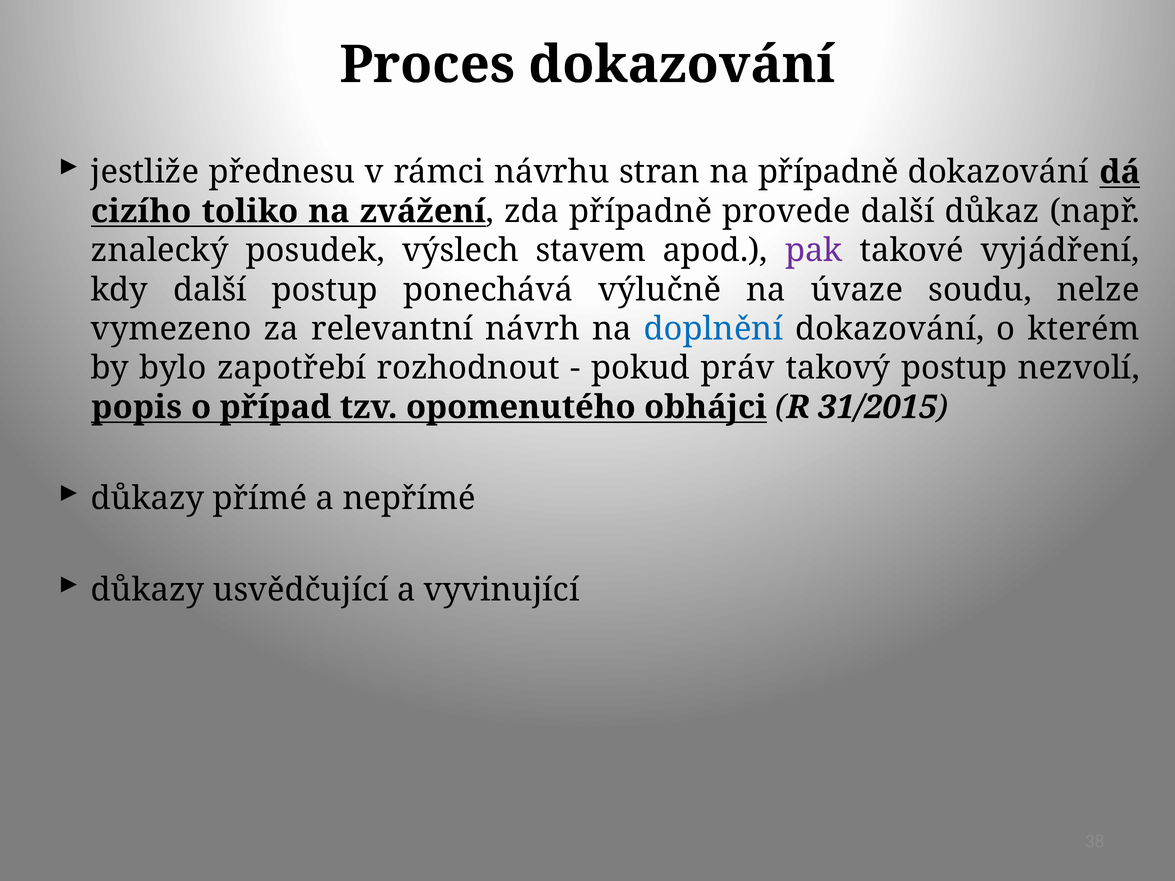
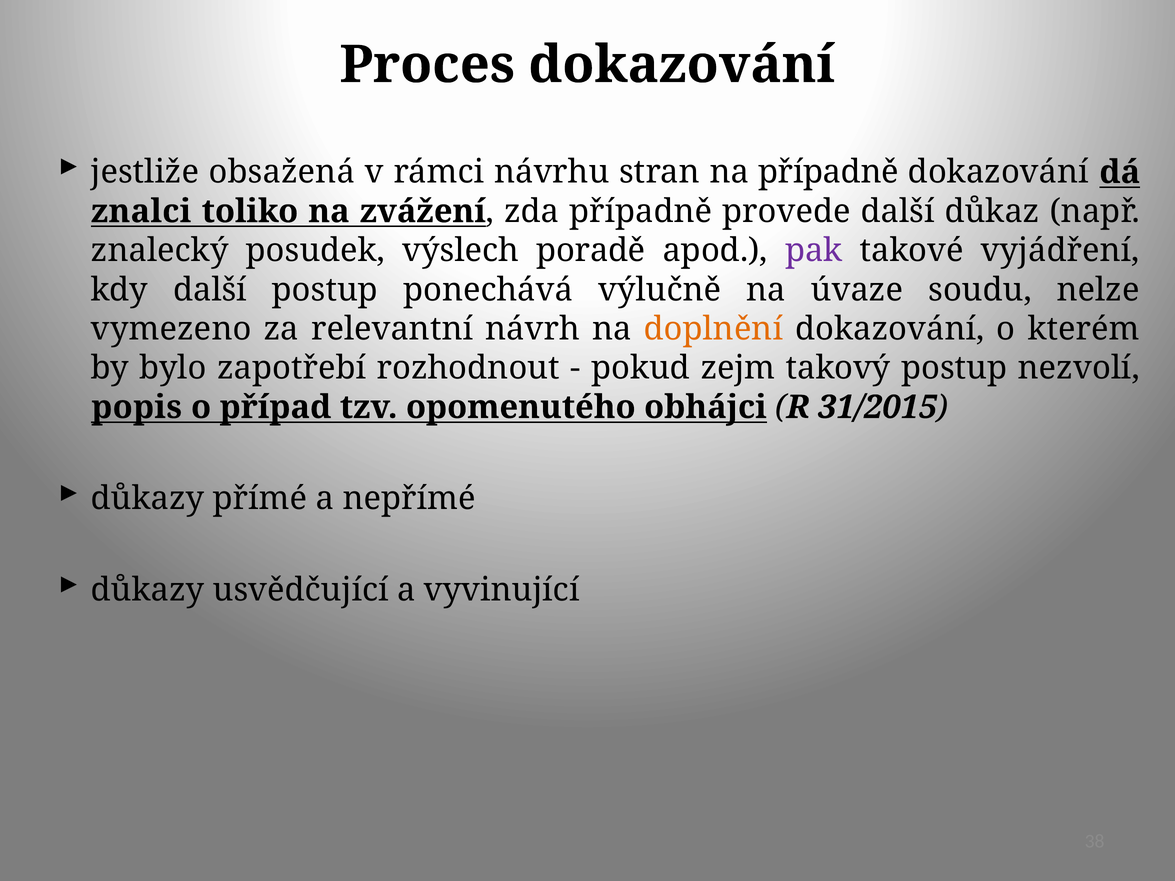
přednesu: přednesu -> obsažená
cizího: cizího -> znalci
stavem: stavem -> poradě
doplnění colour: blue -> orange
práv: práv -> zejm
